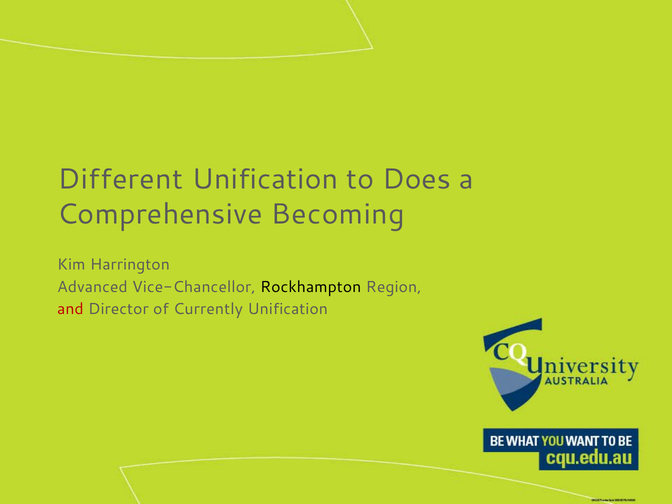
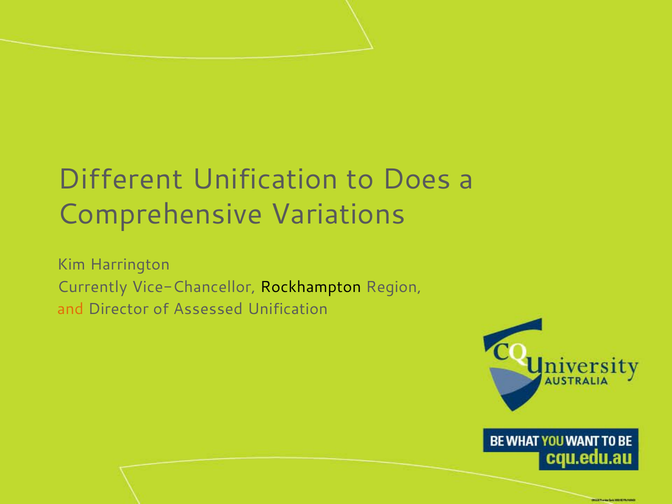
Becoming: Becoming -> Variations
Advanced: Advanced -> Currently
and colour: red -> orange
Currently: Currently -> Assessed
